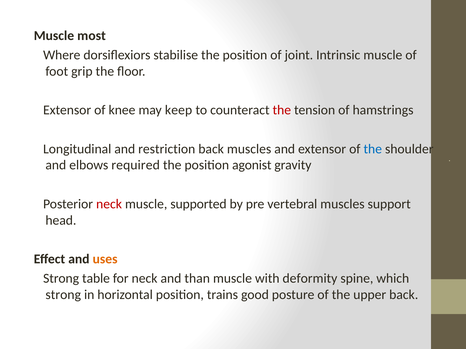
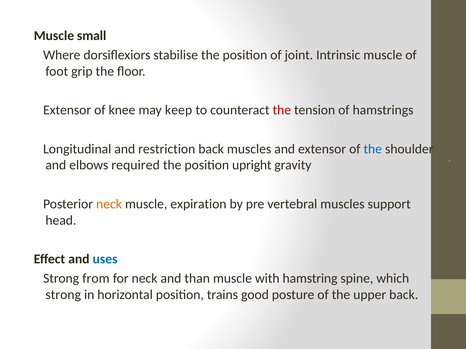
most: most -> small
agonist: agonist -> upright
neck at (109, 204) colour: red -> orange
supported: supported -> expiration
uses colour: orange -> blue
table: table -> from
deformity: deformity -> hamstring
